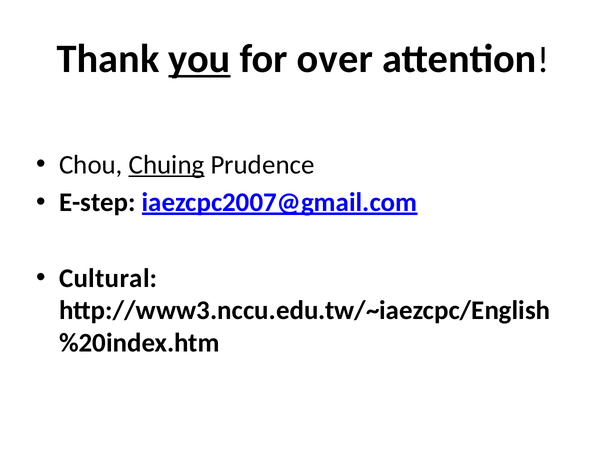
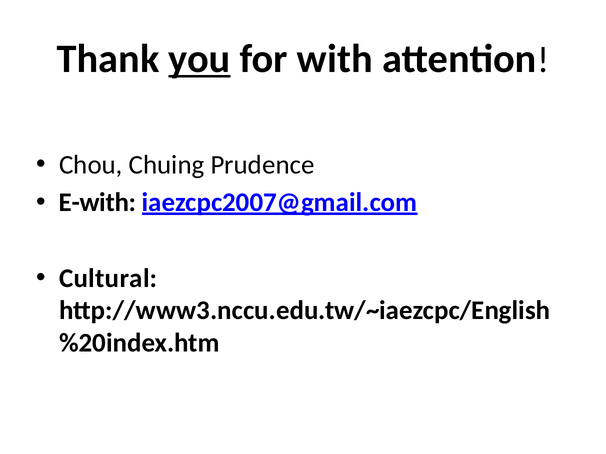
over: over -> with
Chuing underline: present -> none
E-step: E-step -> E-with
